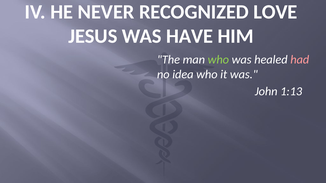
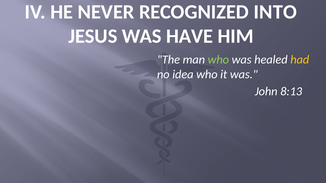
LOVE: LOVE -> INTO
had colour: pink -> yellow
1:13: 1:13 -> 8:13
